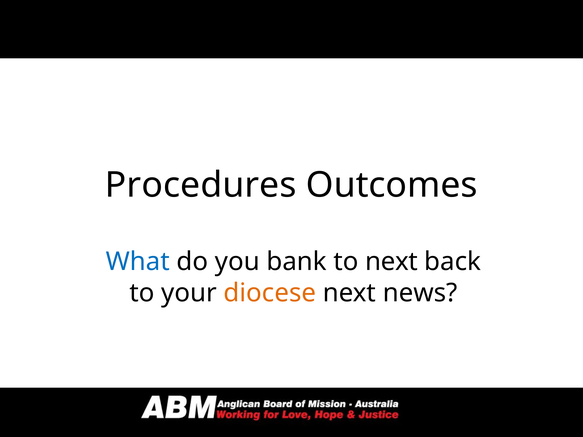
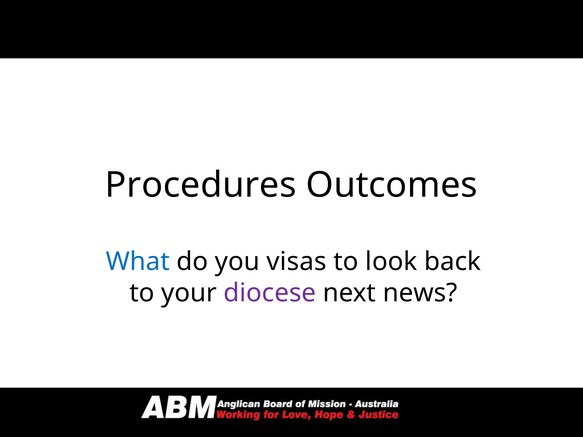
bank: bank -> visas
to next: next -> look
diocese colour: orange -> purple
